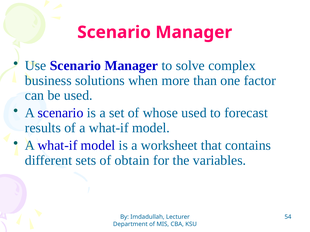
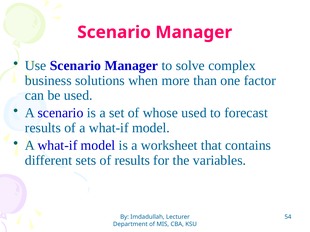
of obtain: obtain -> results
